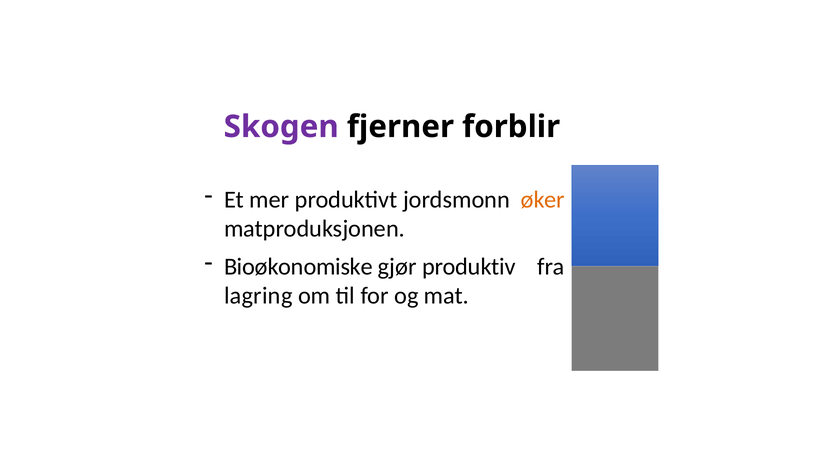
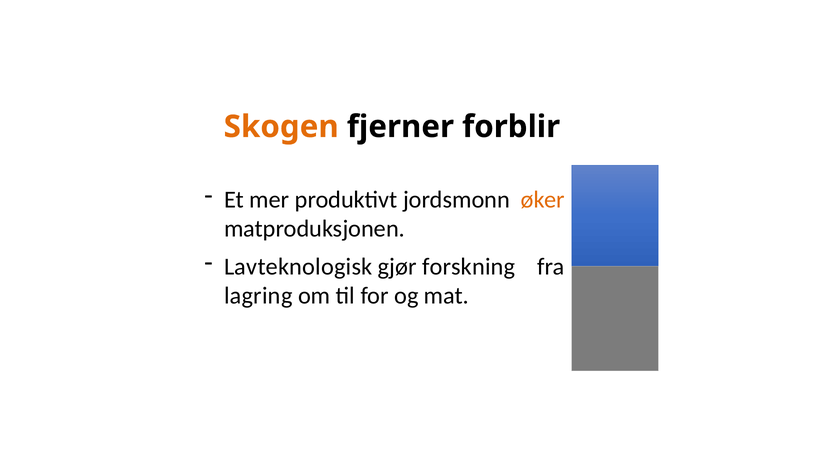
Skogen colour: purple -> orange
Bioøkonomiske: Bioøkonomiske -> Lavteknologisk
produktiv: produktiv -> forskning
